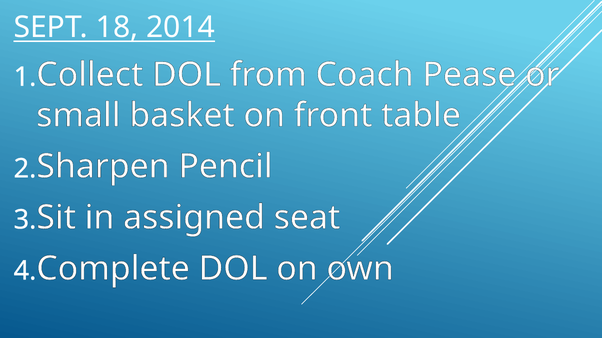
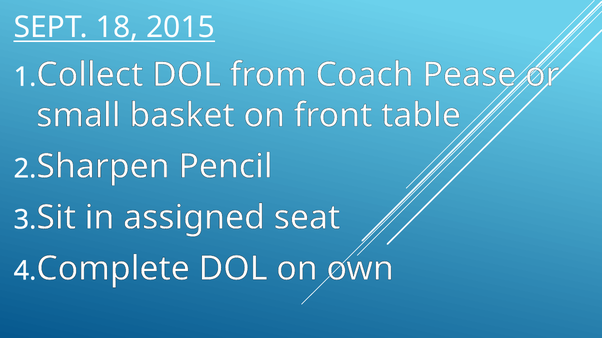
2014: 2014 -> 2015
